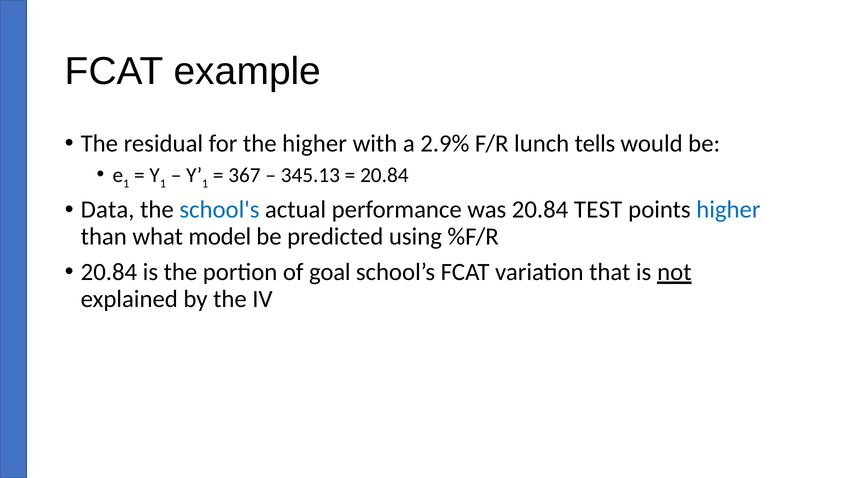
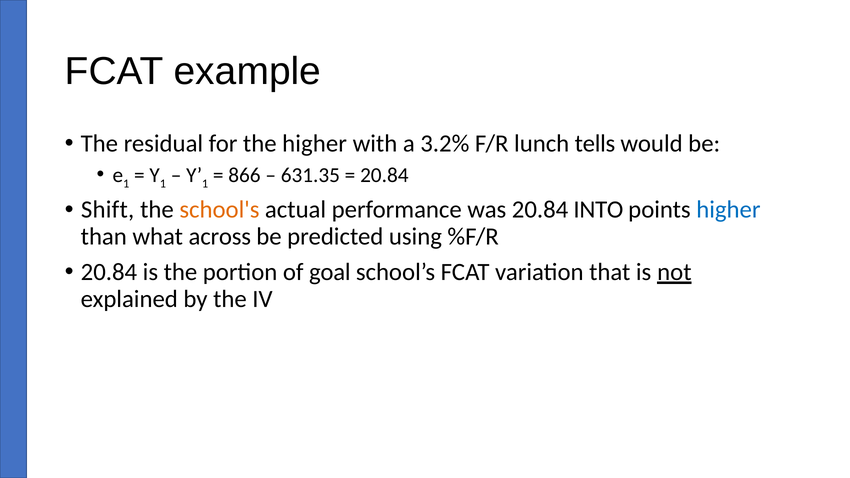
2.9%: 2.9% -> 3.2%
367: 367 -> 866
345.13: 345.13 -> 631.35
Data: Data -> Shift
school's colour: blue -> orange
TEST: TEST -> INTO
model: model -> across
